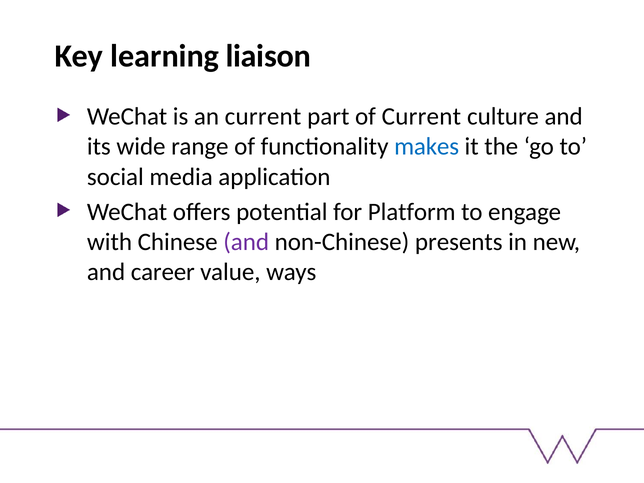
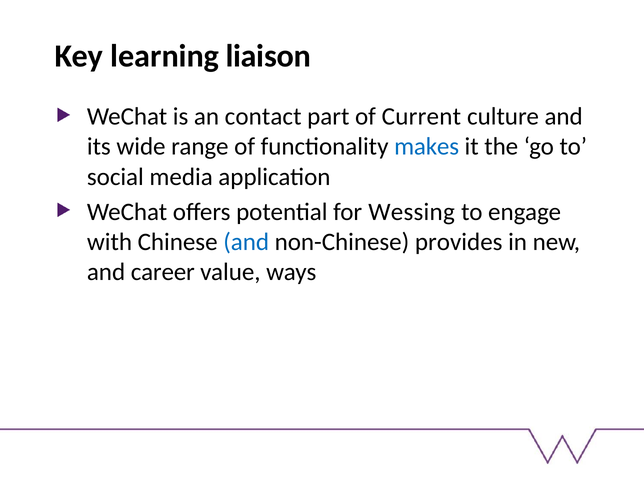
an current: current -> contact
Platform: Platform -> Wessing
and at (246, 242) colour: purple -> blue
presents: presents -> provides
